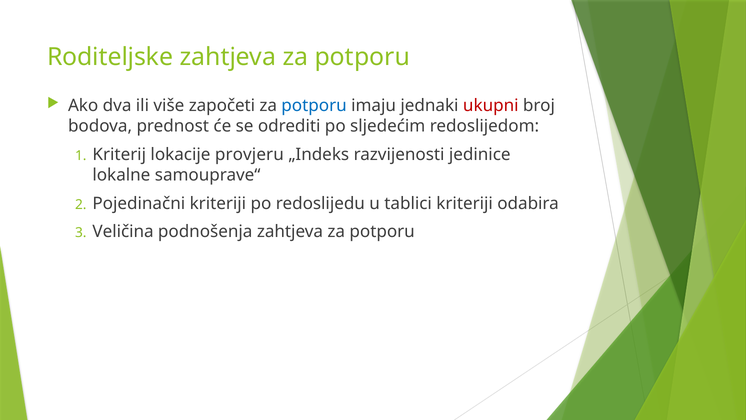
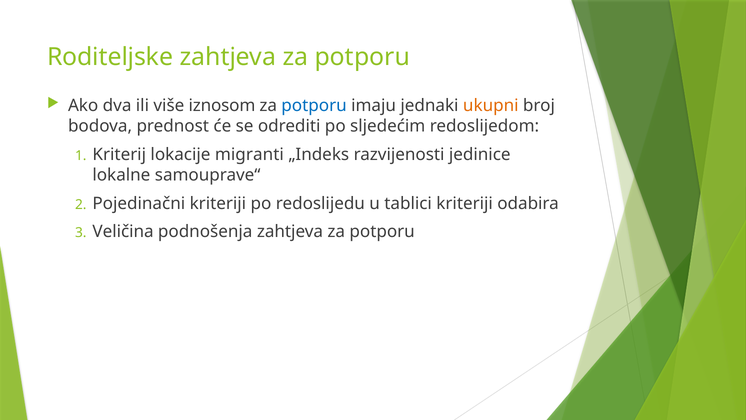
započeti: započeti -> iznosom
ukupni colour: red -> orange
provjeru: provjeru -> migranti
